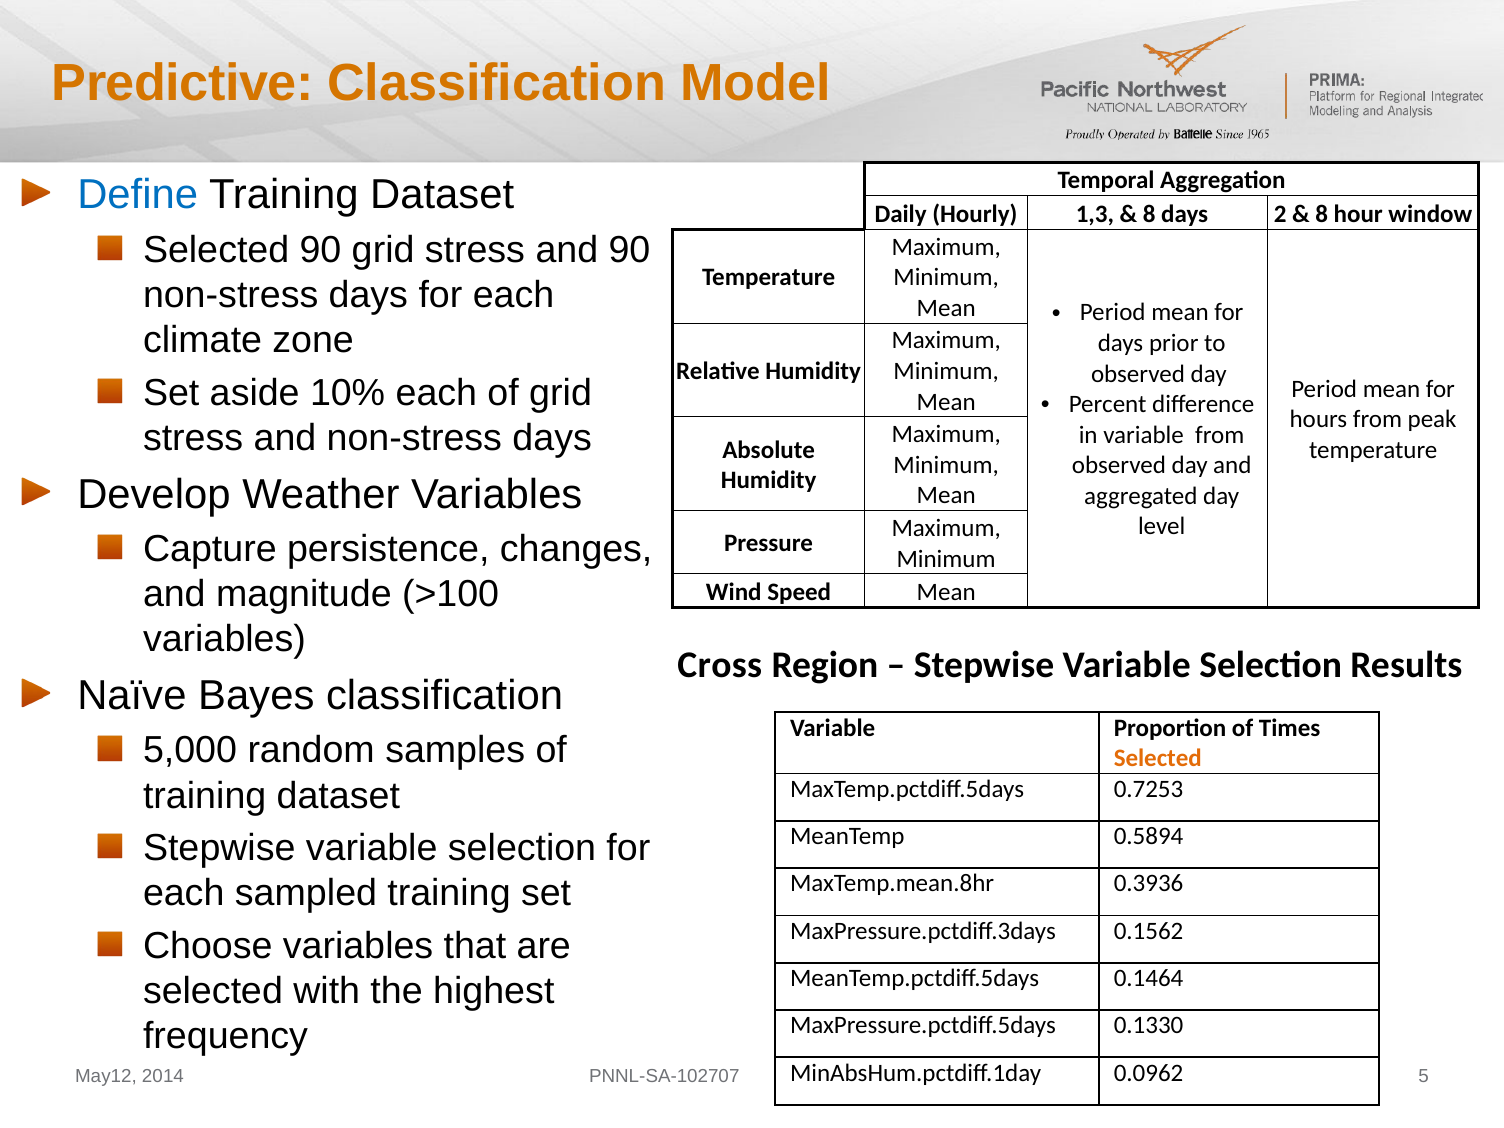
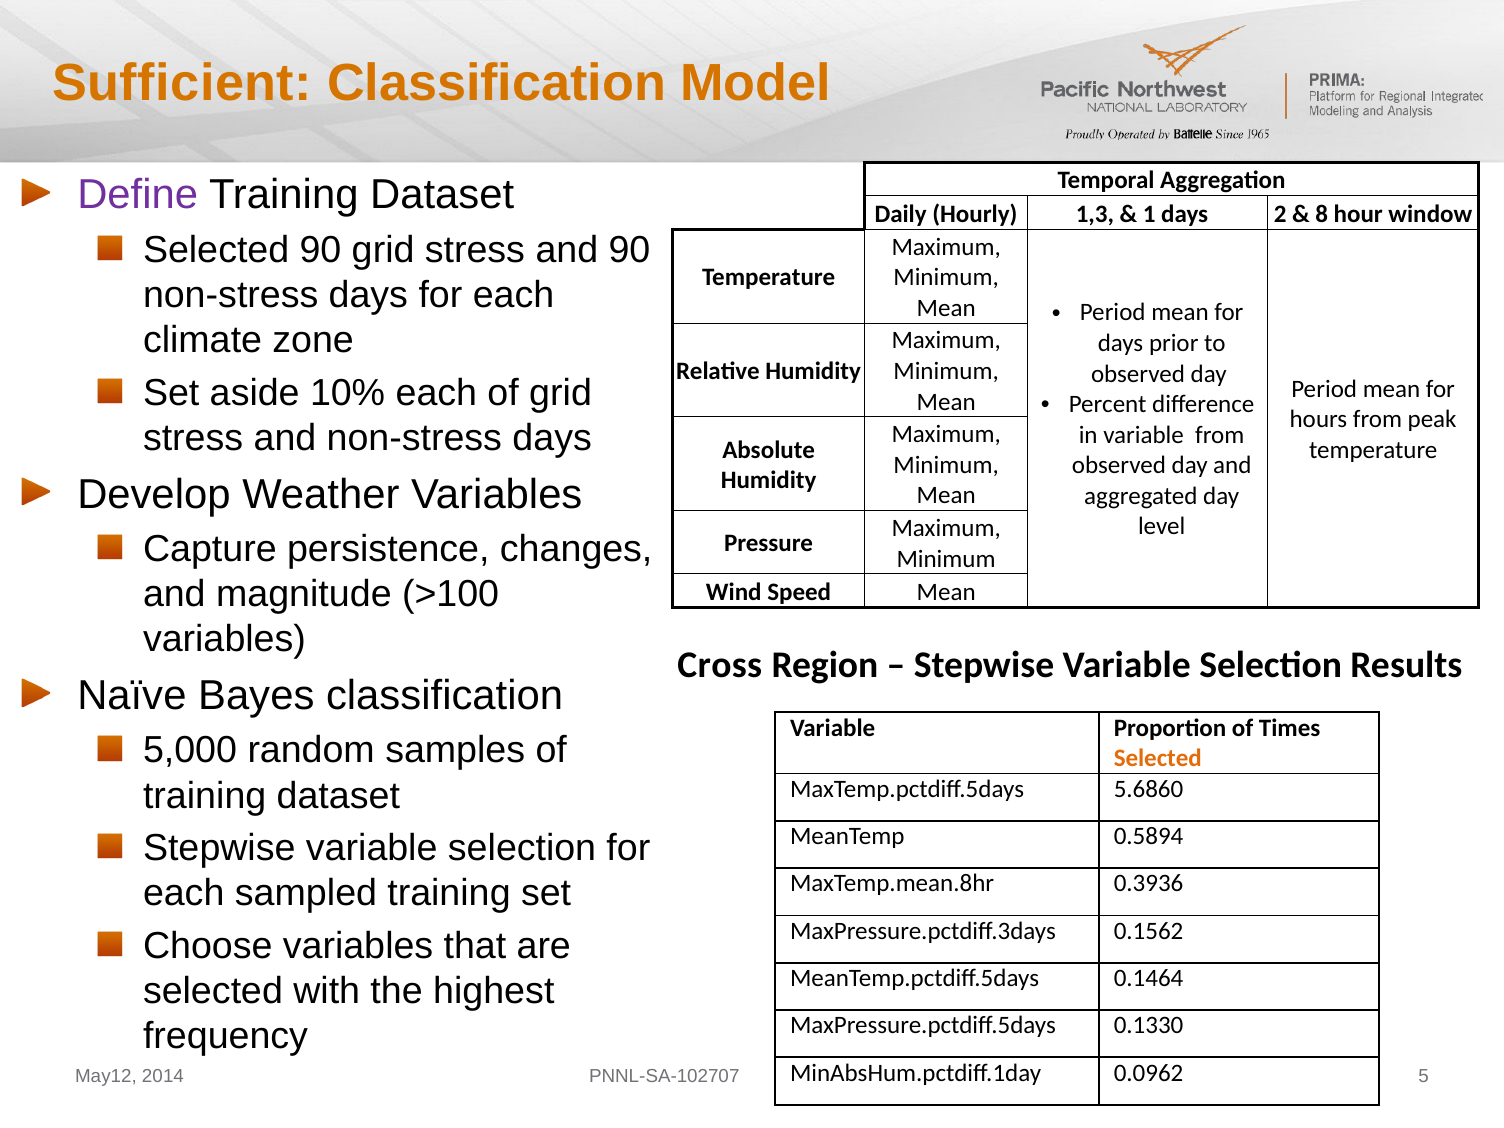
Predictive: Predictive -> Sufficient
Define colour: blue -> purple
8 at (1149, 214): 8 -> 1
0.7253: 0.7253 -> 5.6860
